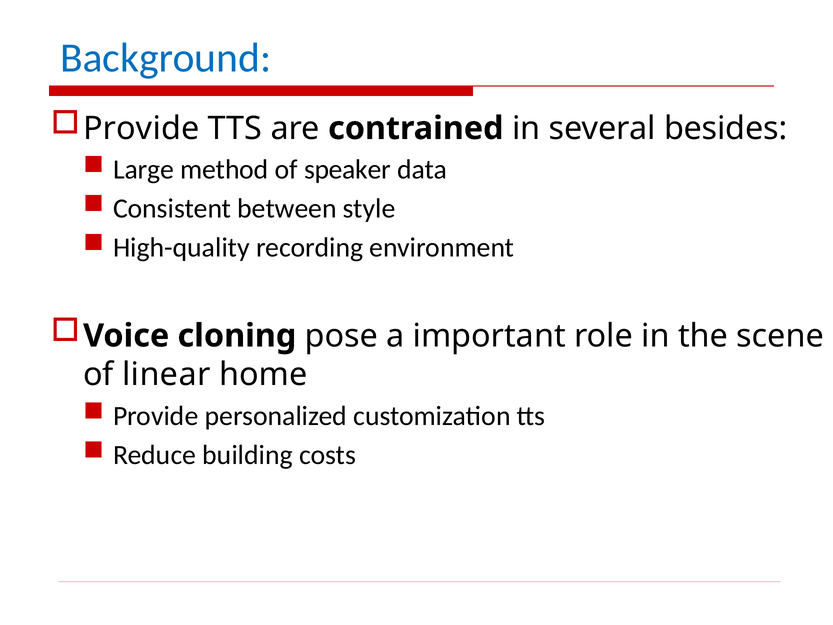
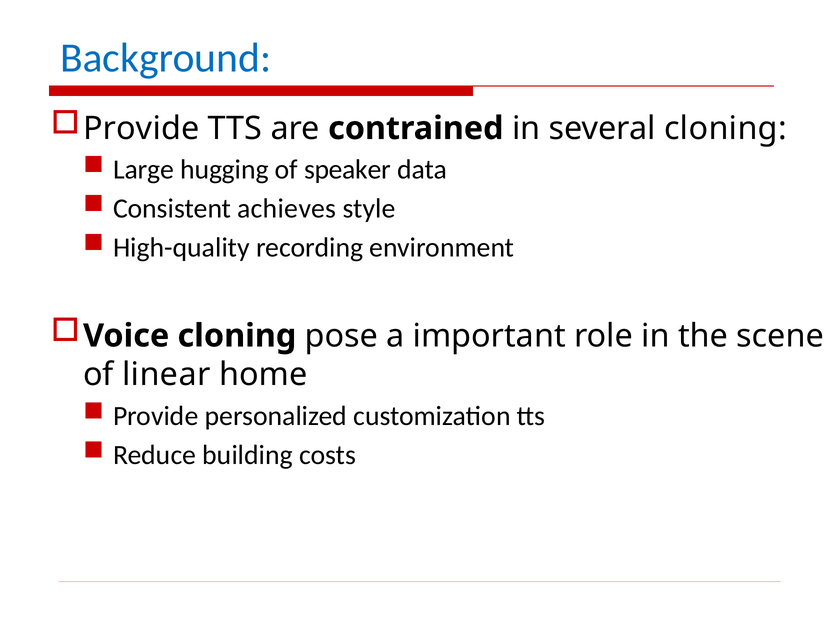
several besides: besides -> cloning
method: method -> hugging
between: between -> achieves
